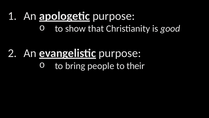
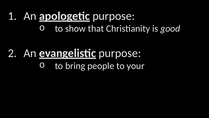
their: their -> your
